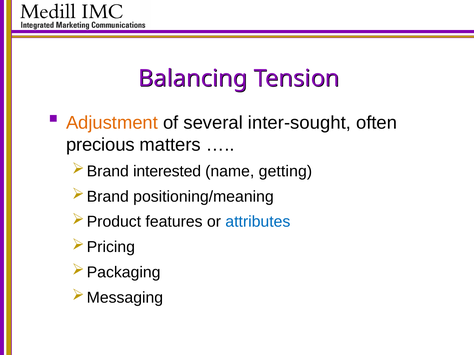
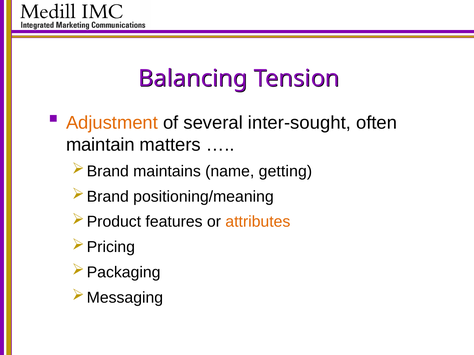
precious: precious -> maintain
interested: interested -> maintains
attributes colour: blue -> orange
